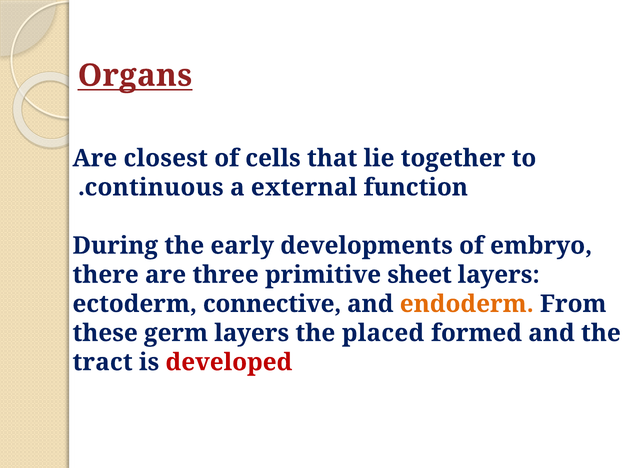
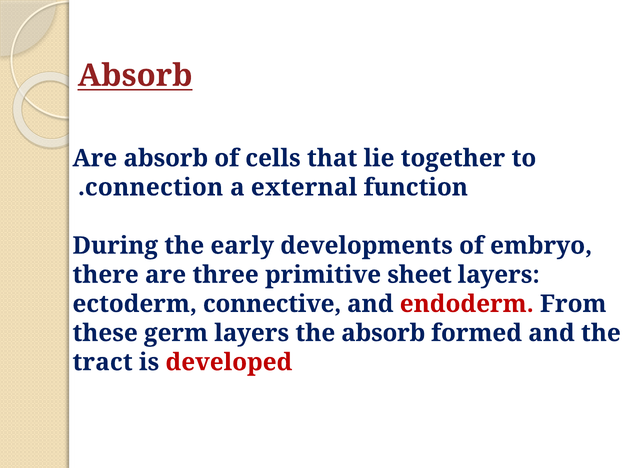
Organs at (135, 76): Organs -> Absorb
Are closest: closest -> absorb
continuous: continuous -> connection
endoderm colour: orange -> red
the placed: placed -> absorb
